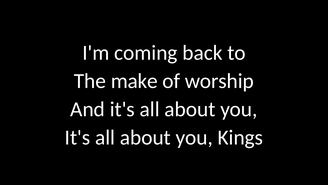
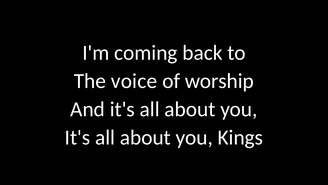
make: make -> voice
